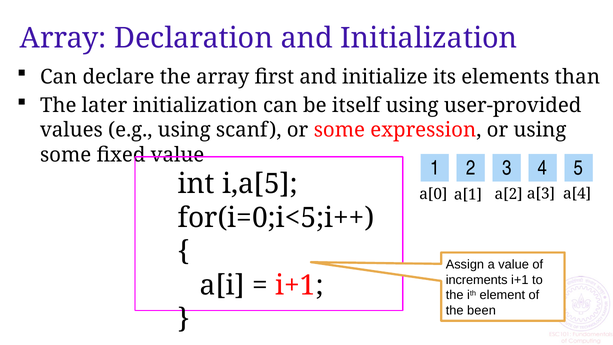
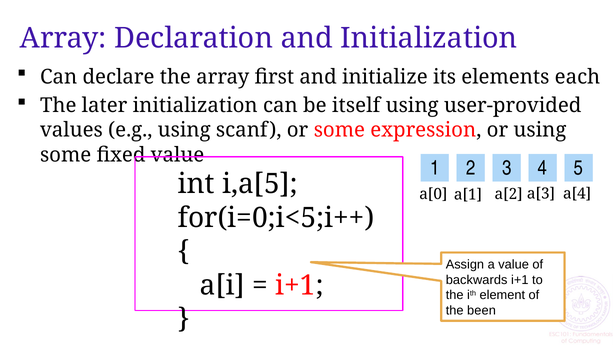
than: than -> each
increments: increments -> backwards
